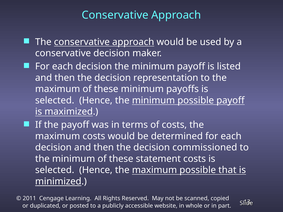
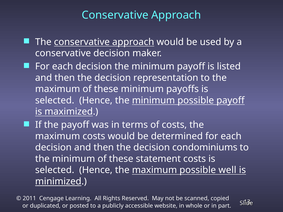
commissioned: commissioned -> condominiums
that: that -> well
